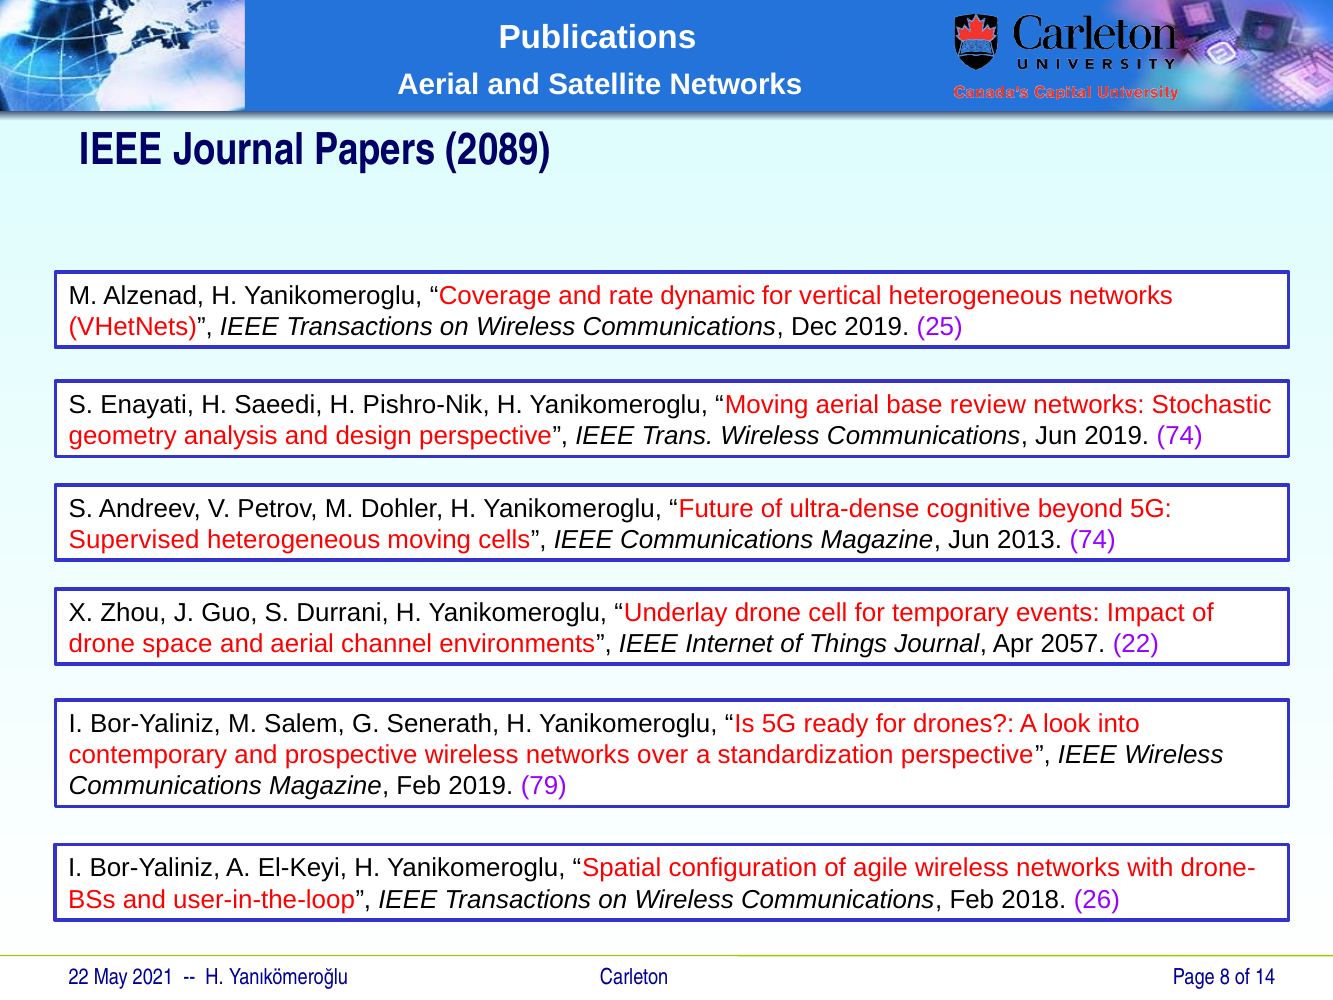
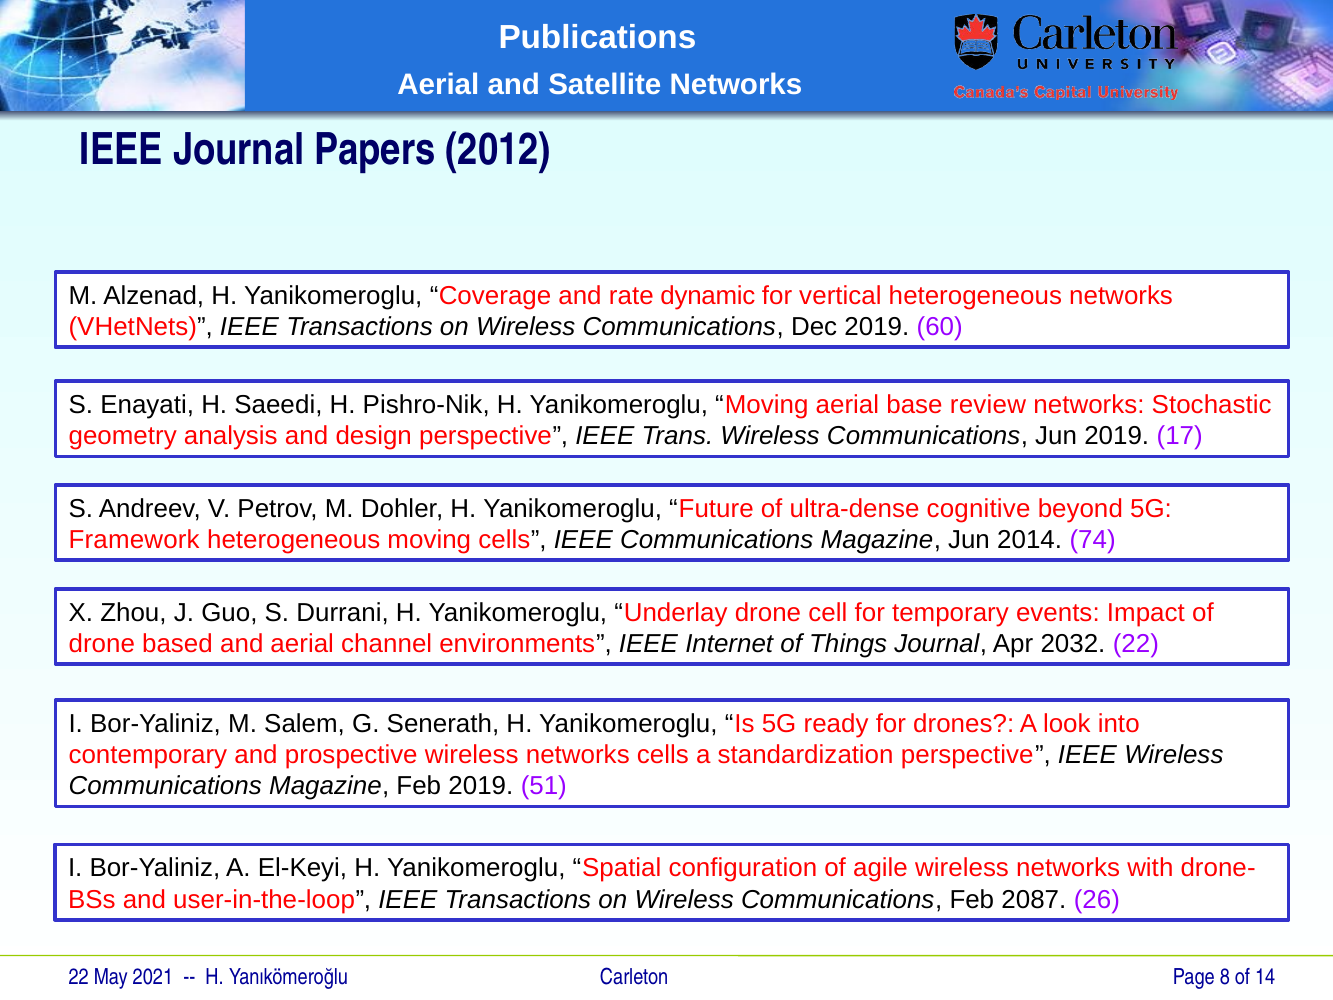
2089: 2089 -> 2012
25: 25 -> 60
2019 74: 74 -> 17
Supervised: Supervised -> Framework
2013: 2013 -> 2014
space: space -> based
2057: 2057 -> 2032
networks over: over -> cells
79: 79 -> 51
2018: 2018 -> 2087
